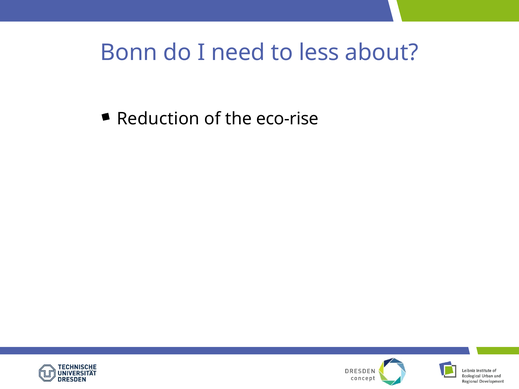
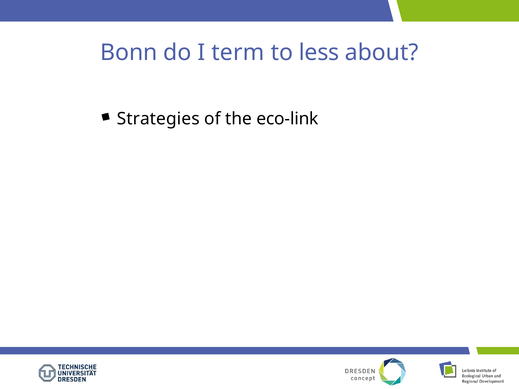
need: need -> term
Reduction: Reduction -> Strategies
eco-rise: eco-rise -> eco-link
